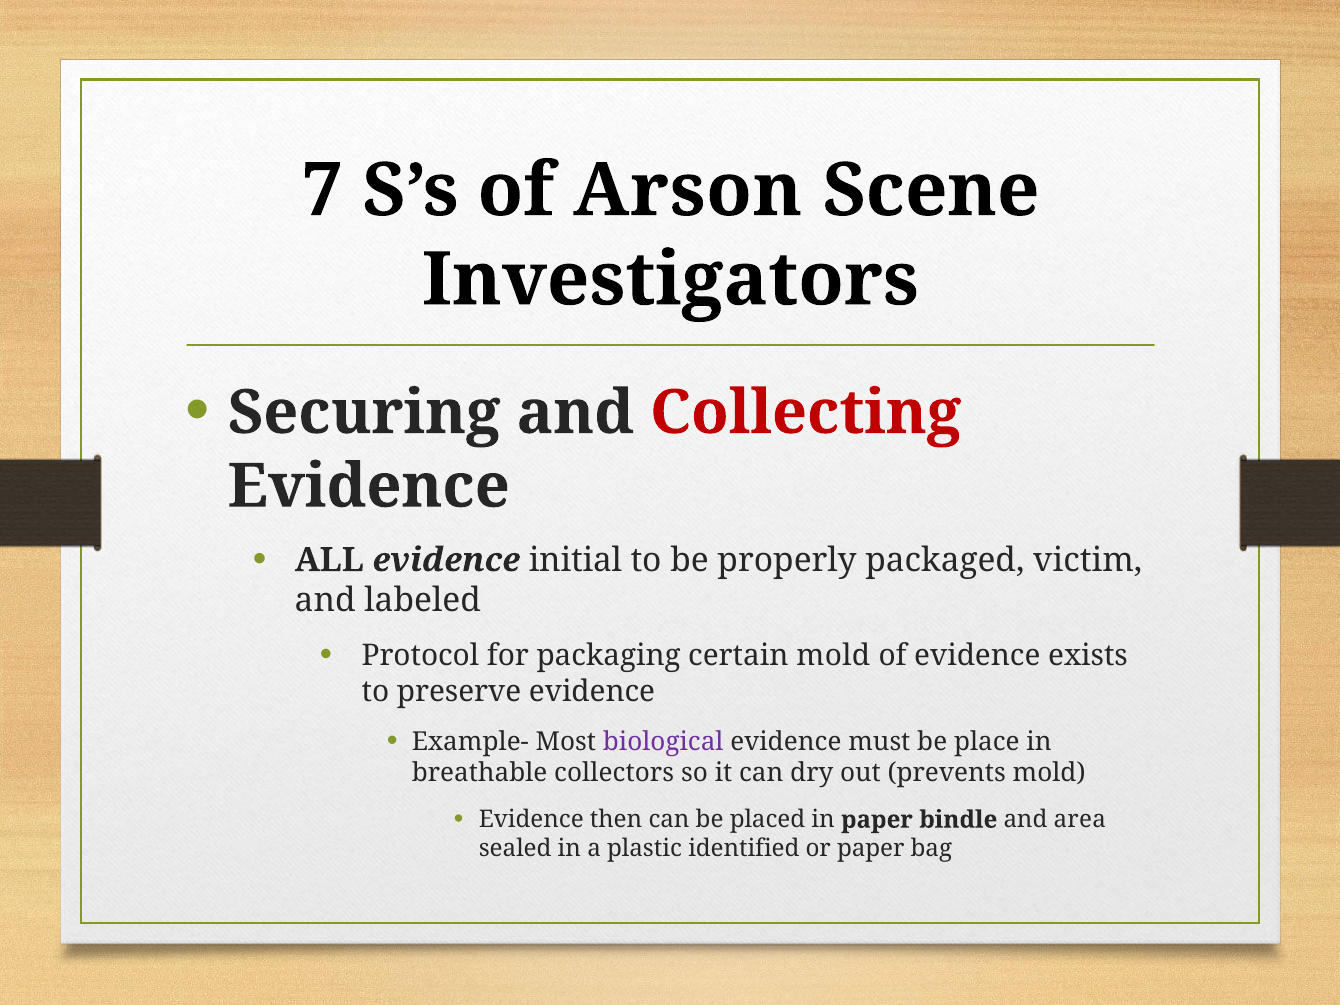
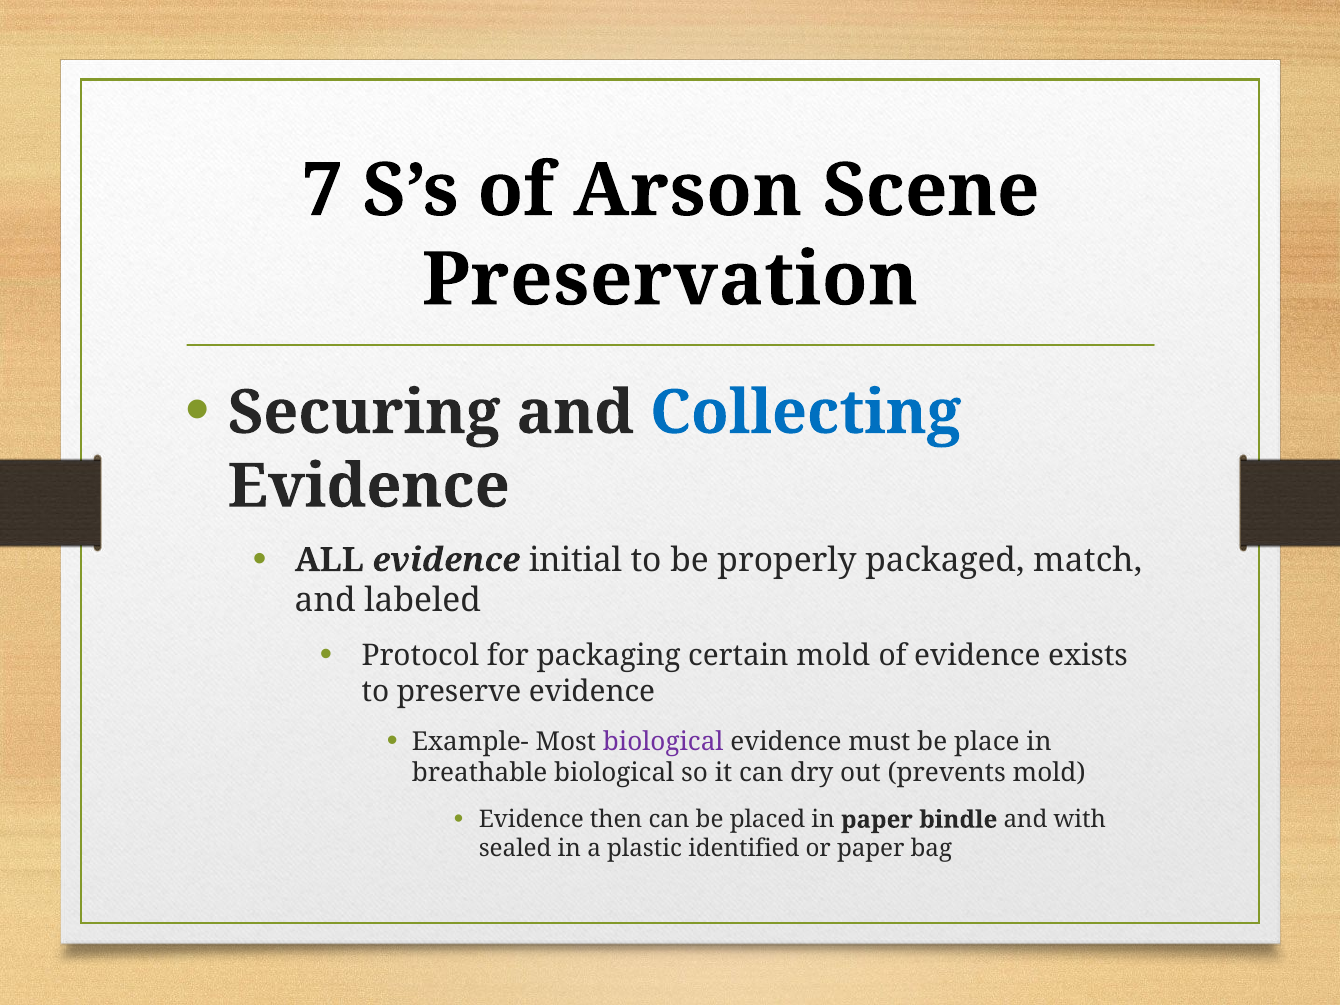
Investigators: Investigators -> Preservation
Collecting colour: red -> blue
victim: victim -> match
breathable collectors: collectors -> biological
area: area -> with
